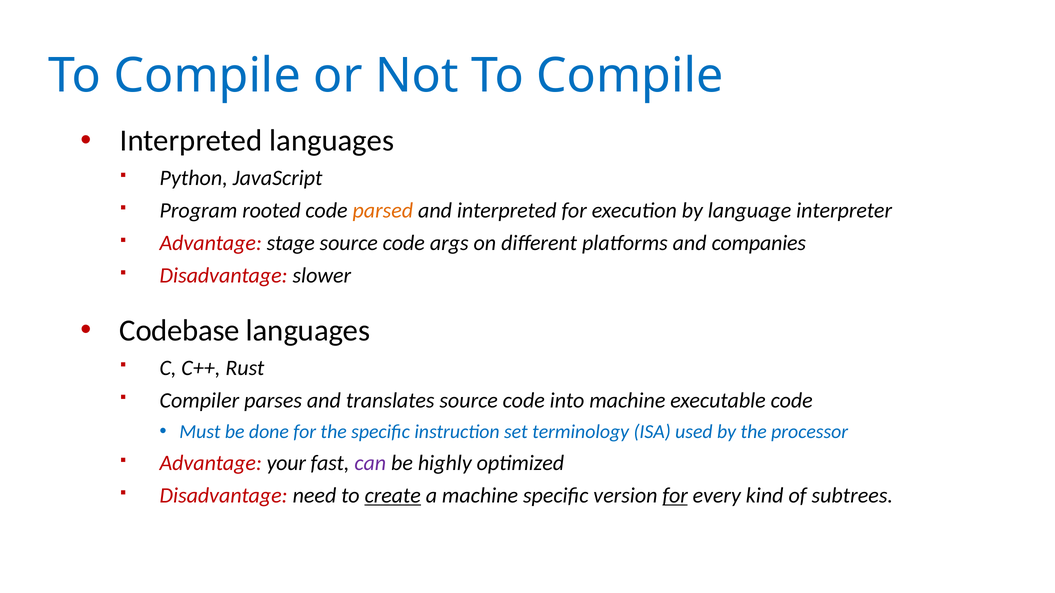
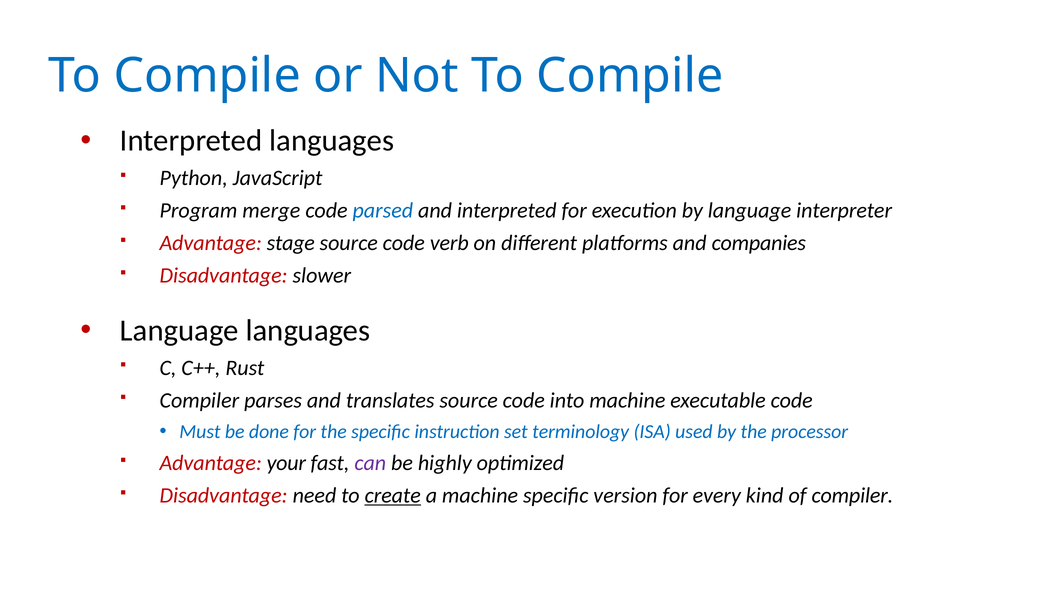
rooted: rooted -> merge
parsed colour: orange -> blue
args: args -> verb
Codebase at (180, 331): Codebase -> Language
for at (675, 496) underline: present -> none
of subtrees: subtrees -> compiler
